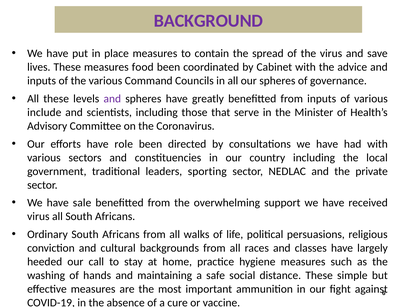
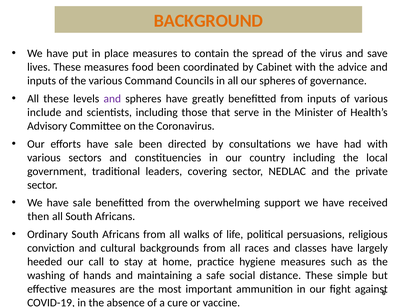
BACKGROUND colour: purple -> orange
efforts have role: role -> sale
sporting: sporting -> covering
virus at (38, 217): virus -> then
